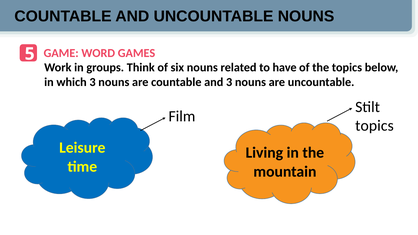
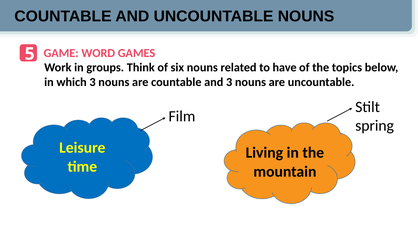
topics at (374, 126): topics -> spring
